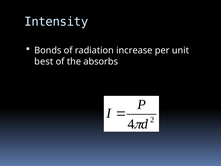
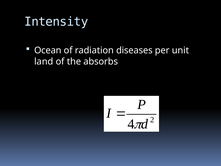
Bonds: Bonds -> Ocean
increase: increase -> diseases
best: best -> land
